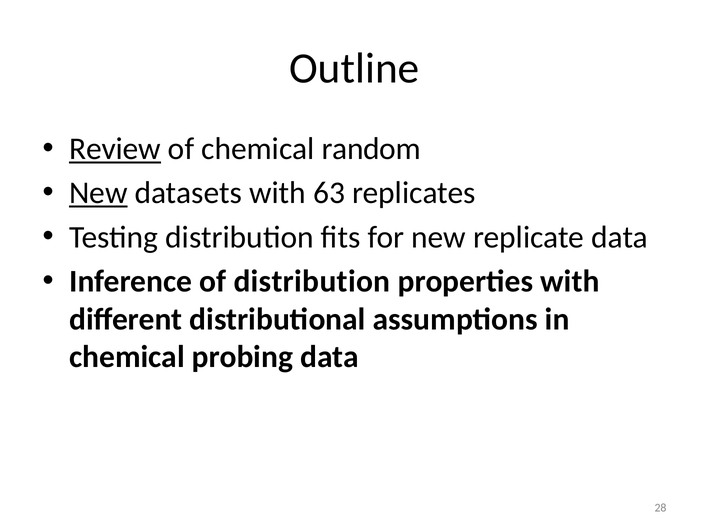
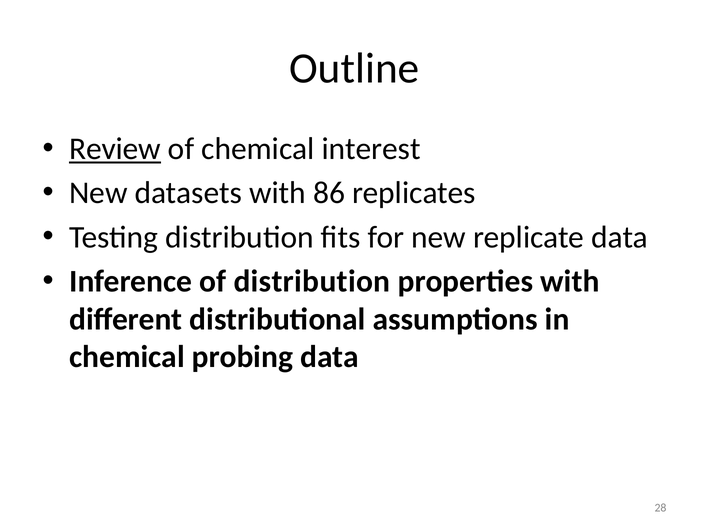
random: random -> interest
New at (98, 193) underline: present -> none
63: 63 -> 86
